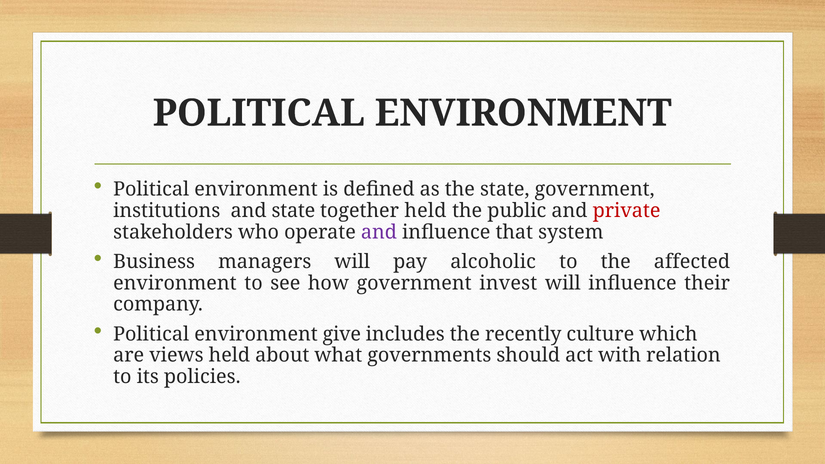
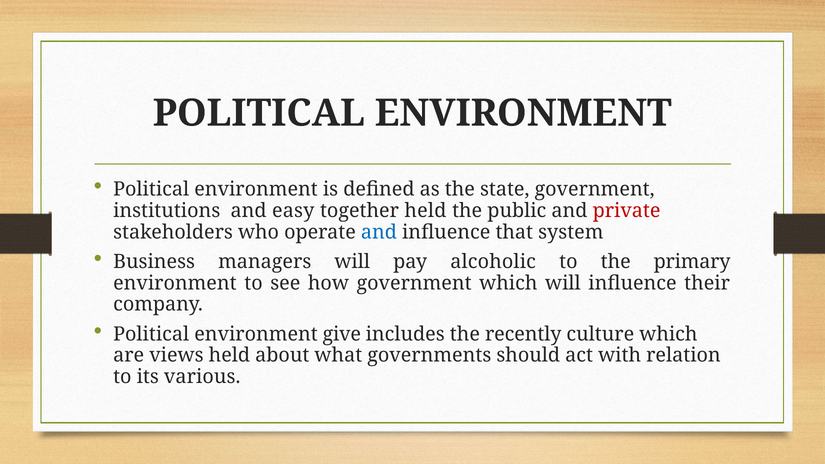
and state: state -> easy
and at (379, 232) colour: purple -> blue
affected: affected -> primary
government invest: invest -> which
policies: policies -> various
